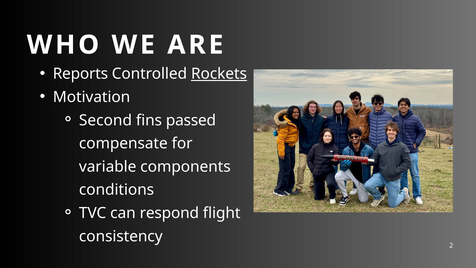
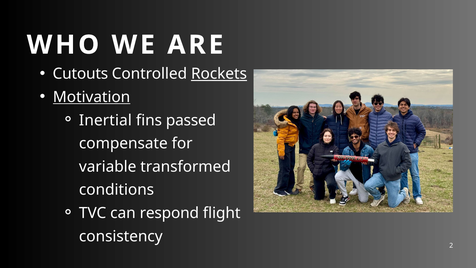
Reports: Reports -> Cutouts
Motivation underline: none -> present
Second: Second -> Inertial
components: components -> transformed
